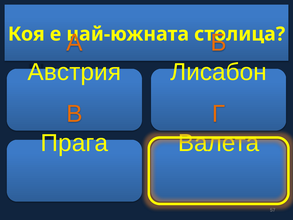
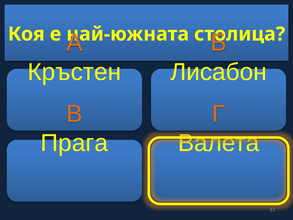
Австрия: Австрия -> Кръстен
